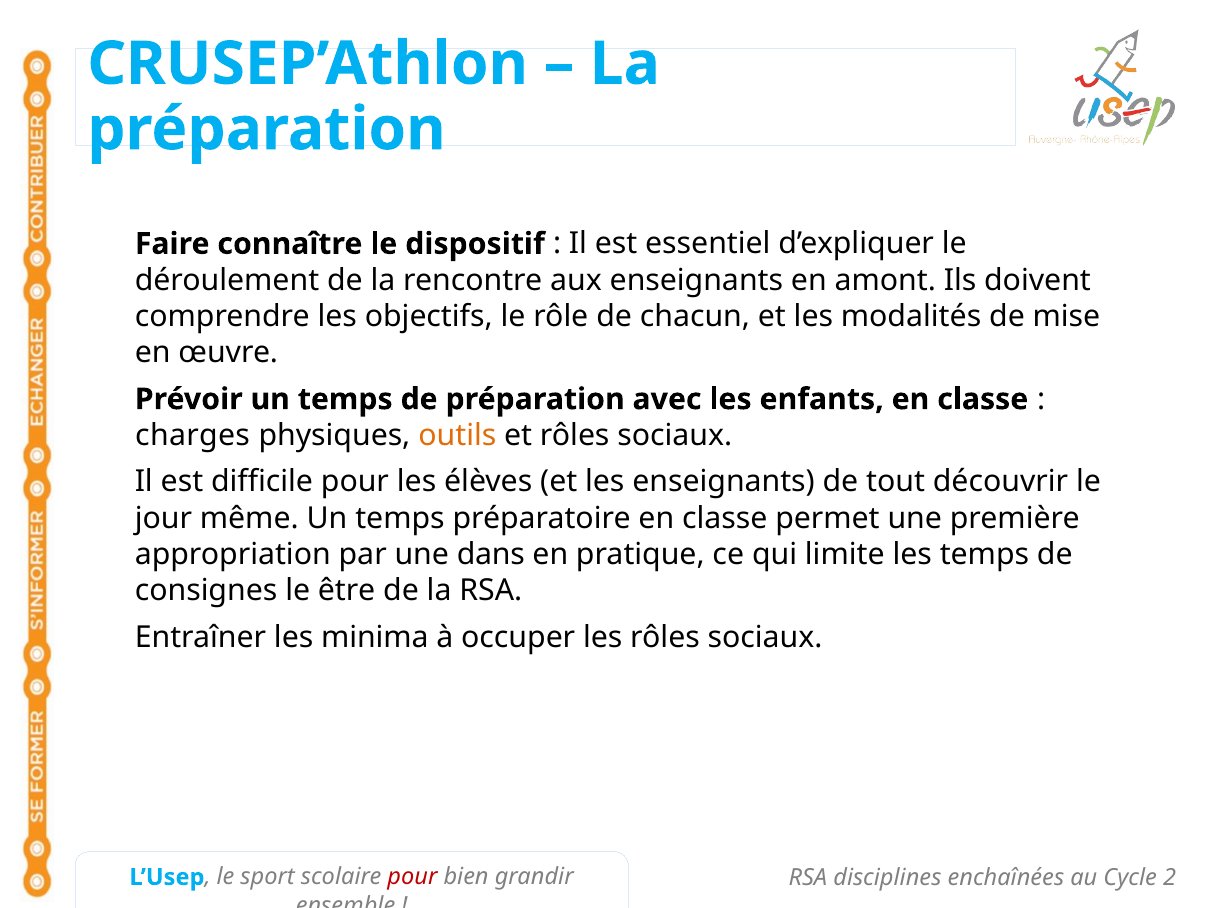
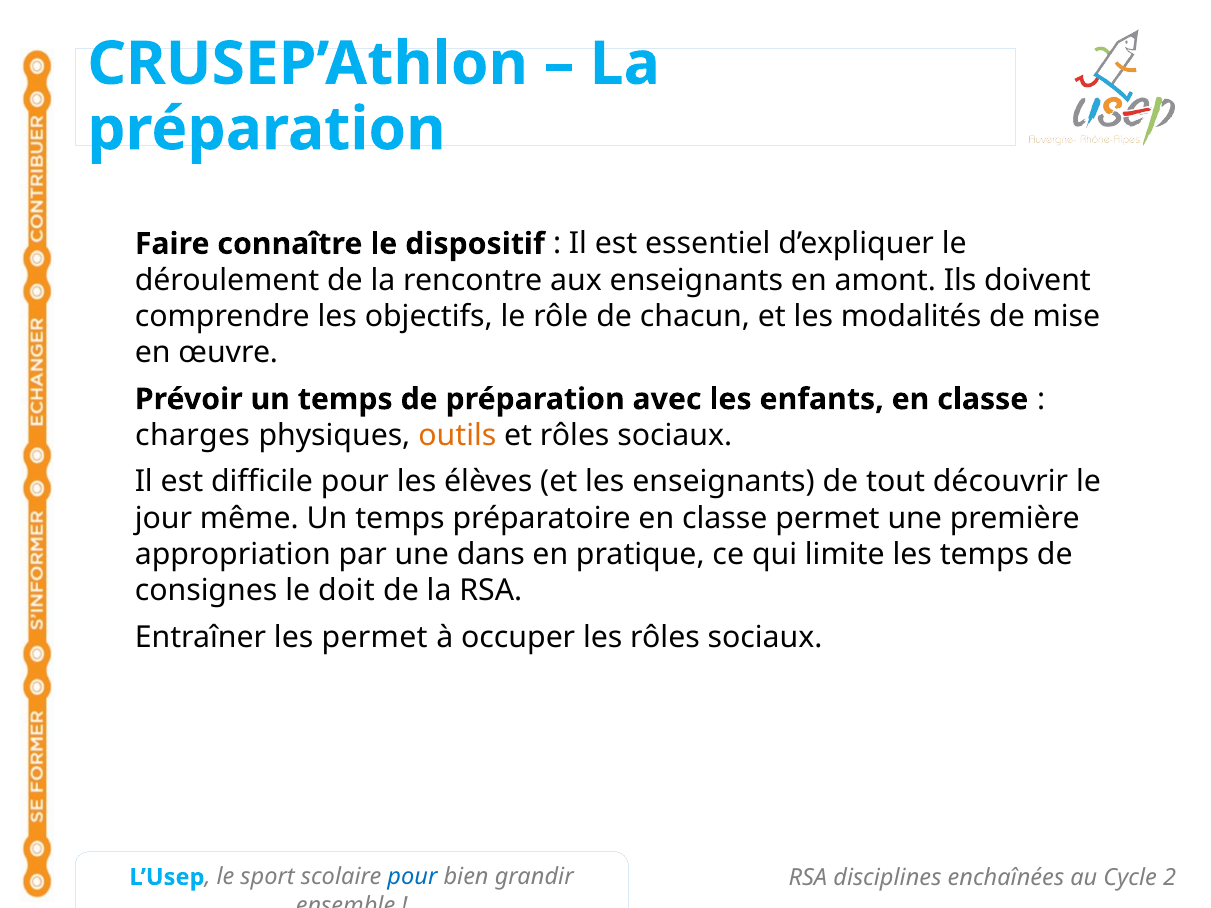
être: être -> doit
les minima: minima -> permet
pour at (412, 877) colour: red -> blue
